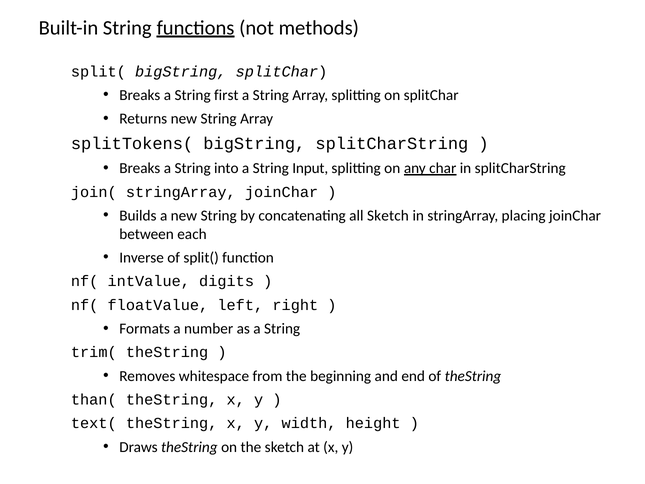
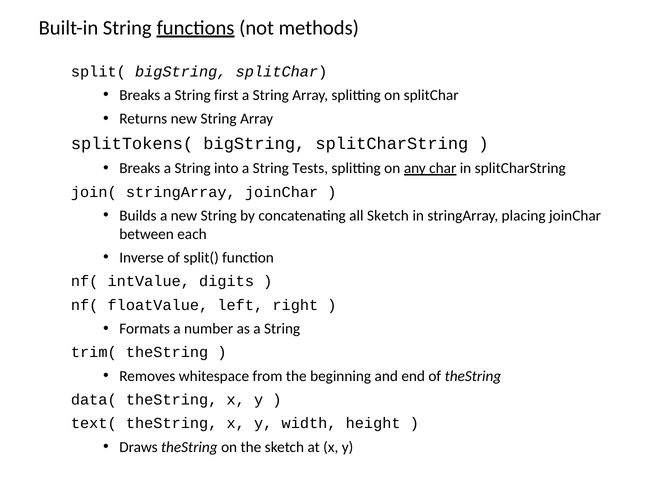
Input: Input -> Tests
than(: than( -> data(
